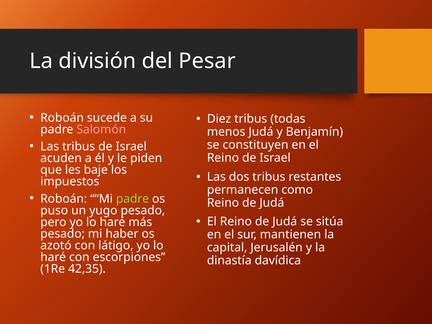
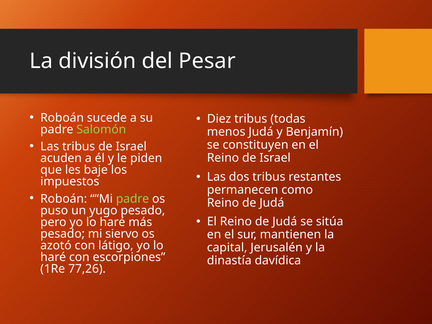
Salomón colour: pink -> light green
haber: haber -> siervo
42,35: 42,35 -> 77,26
